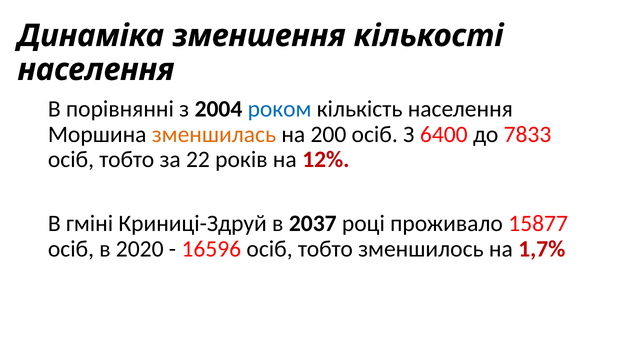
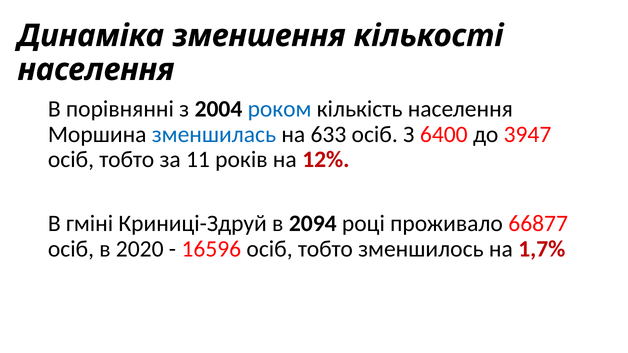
зменшилась colour: orange -> blue
200: 200 -> 633
7833: 7833 -> 3947
22: 22 -> 11
2037: 2037 -> 2094
15877: 15877 -> 66877
